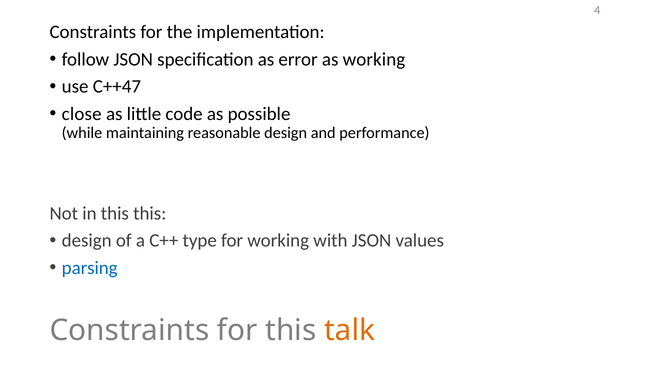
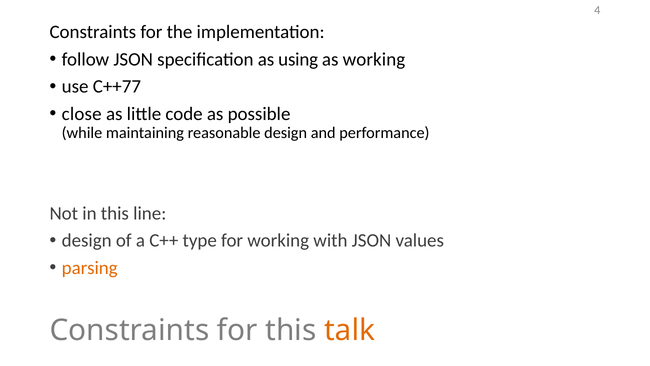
error: error -> using
C++47: C++47 -> C++77
this this: this -> line
parsing colour: blue -> orange
